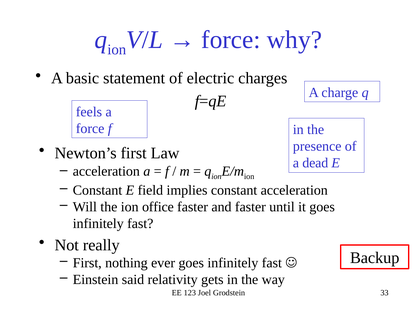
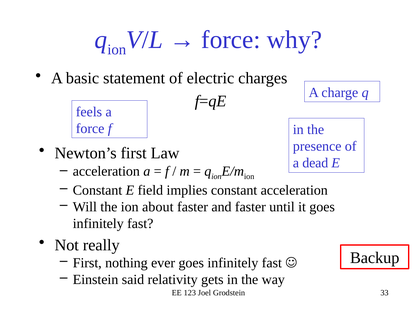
office: office -> about
